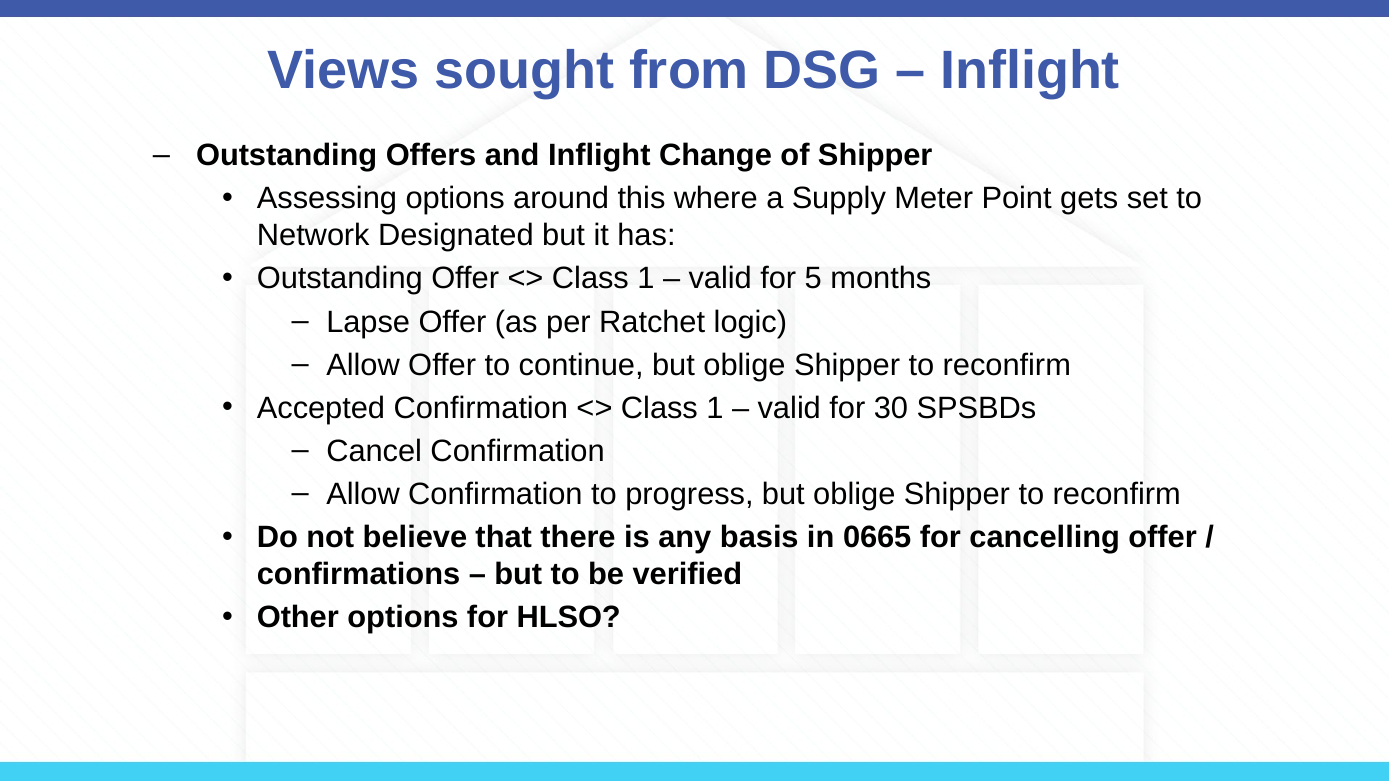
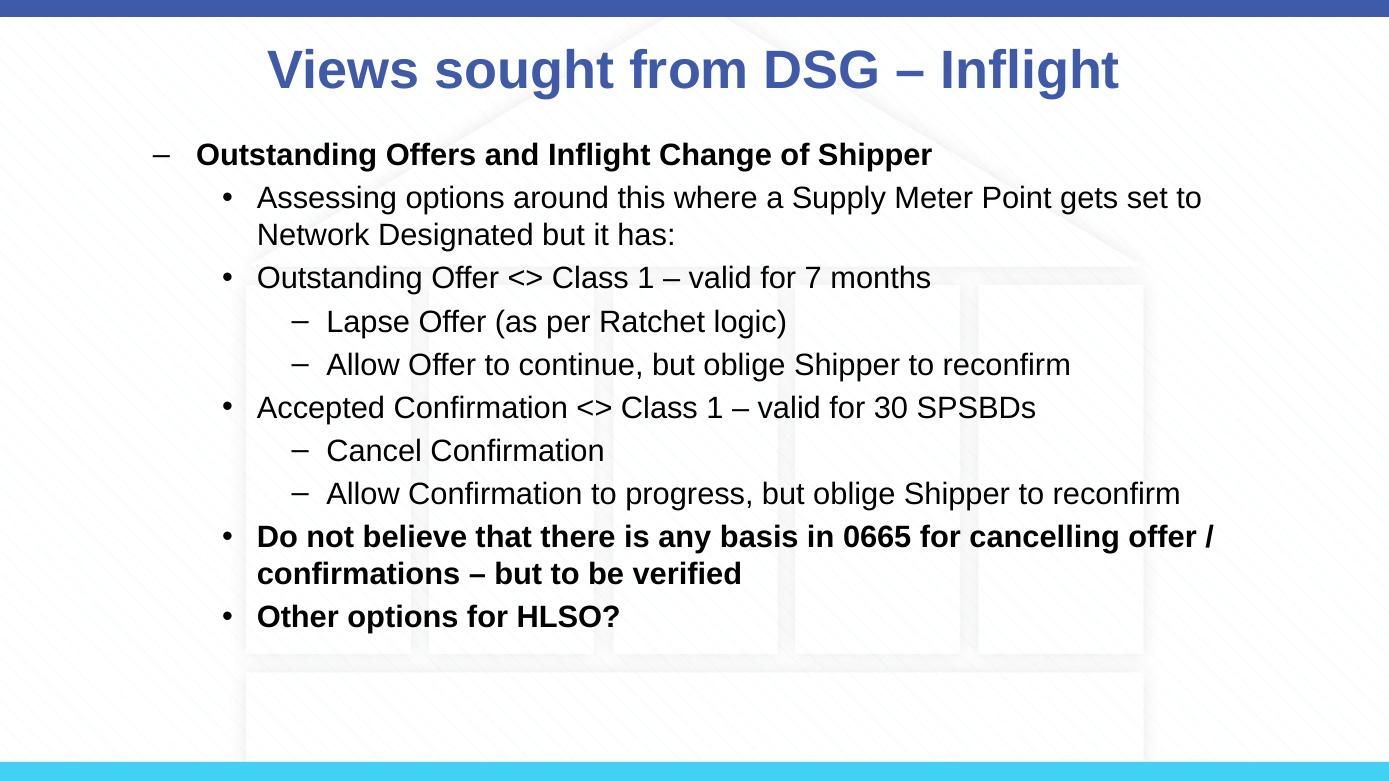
5: 5 -> 7
